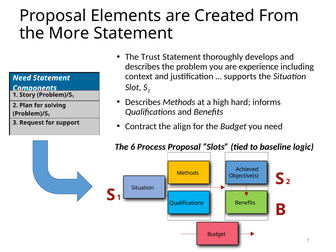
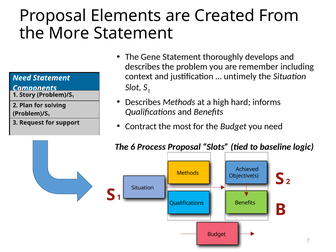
Trust: Trust -> Gene
experience: experience -> remember
supports: supports -> untimely
align: align -> most
